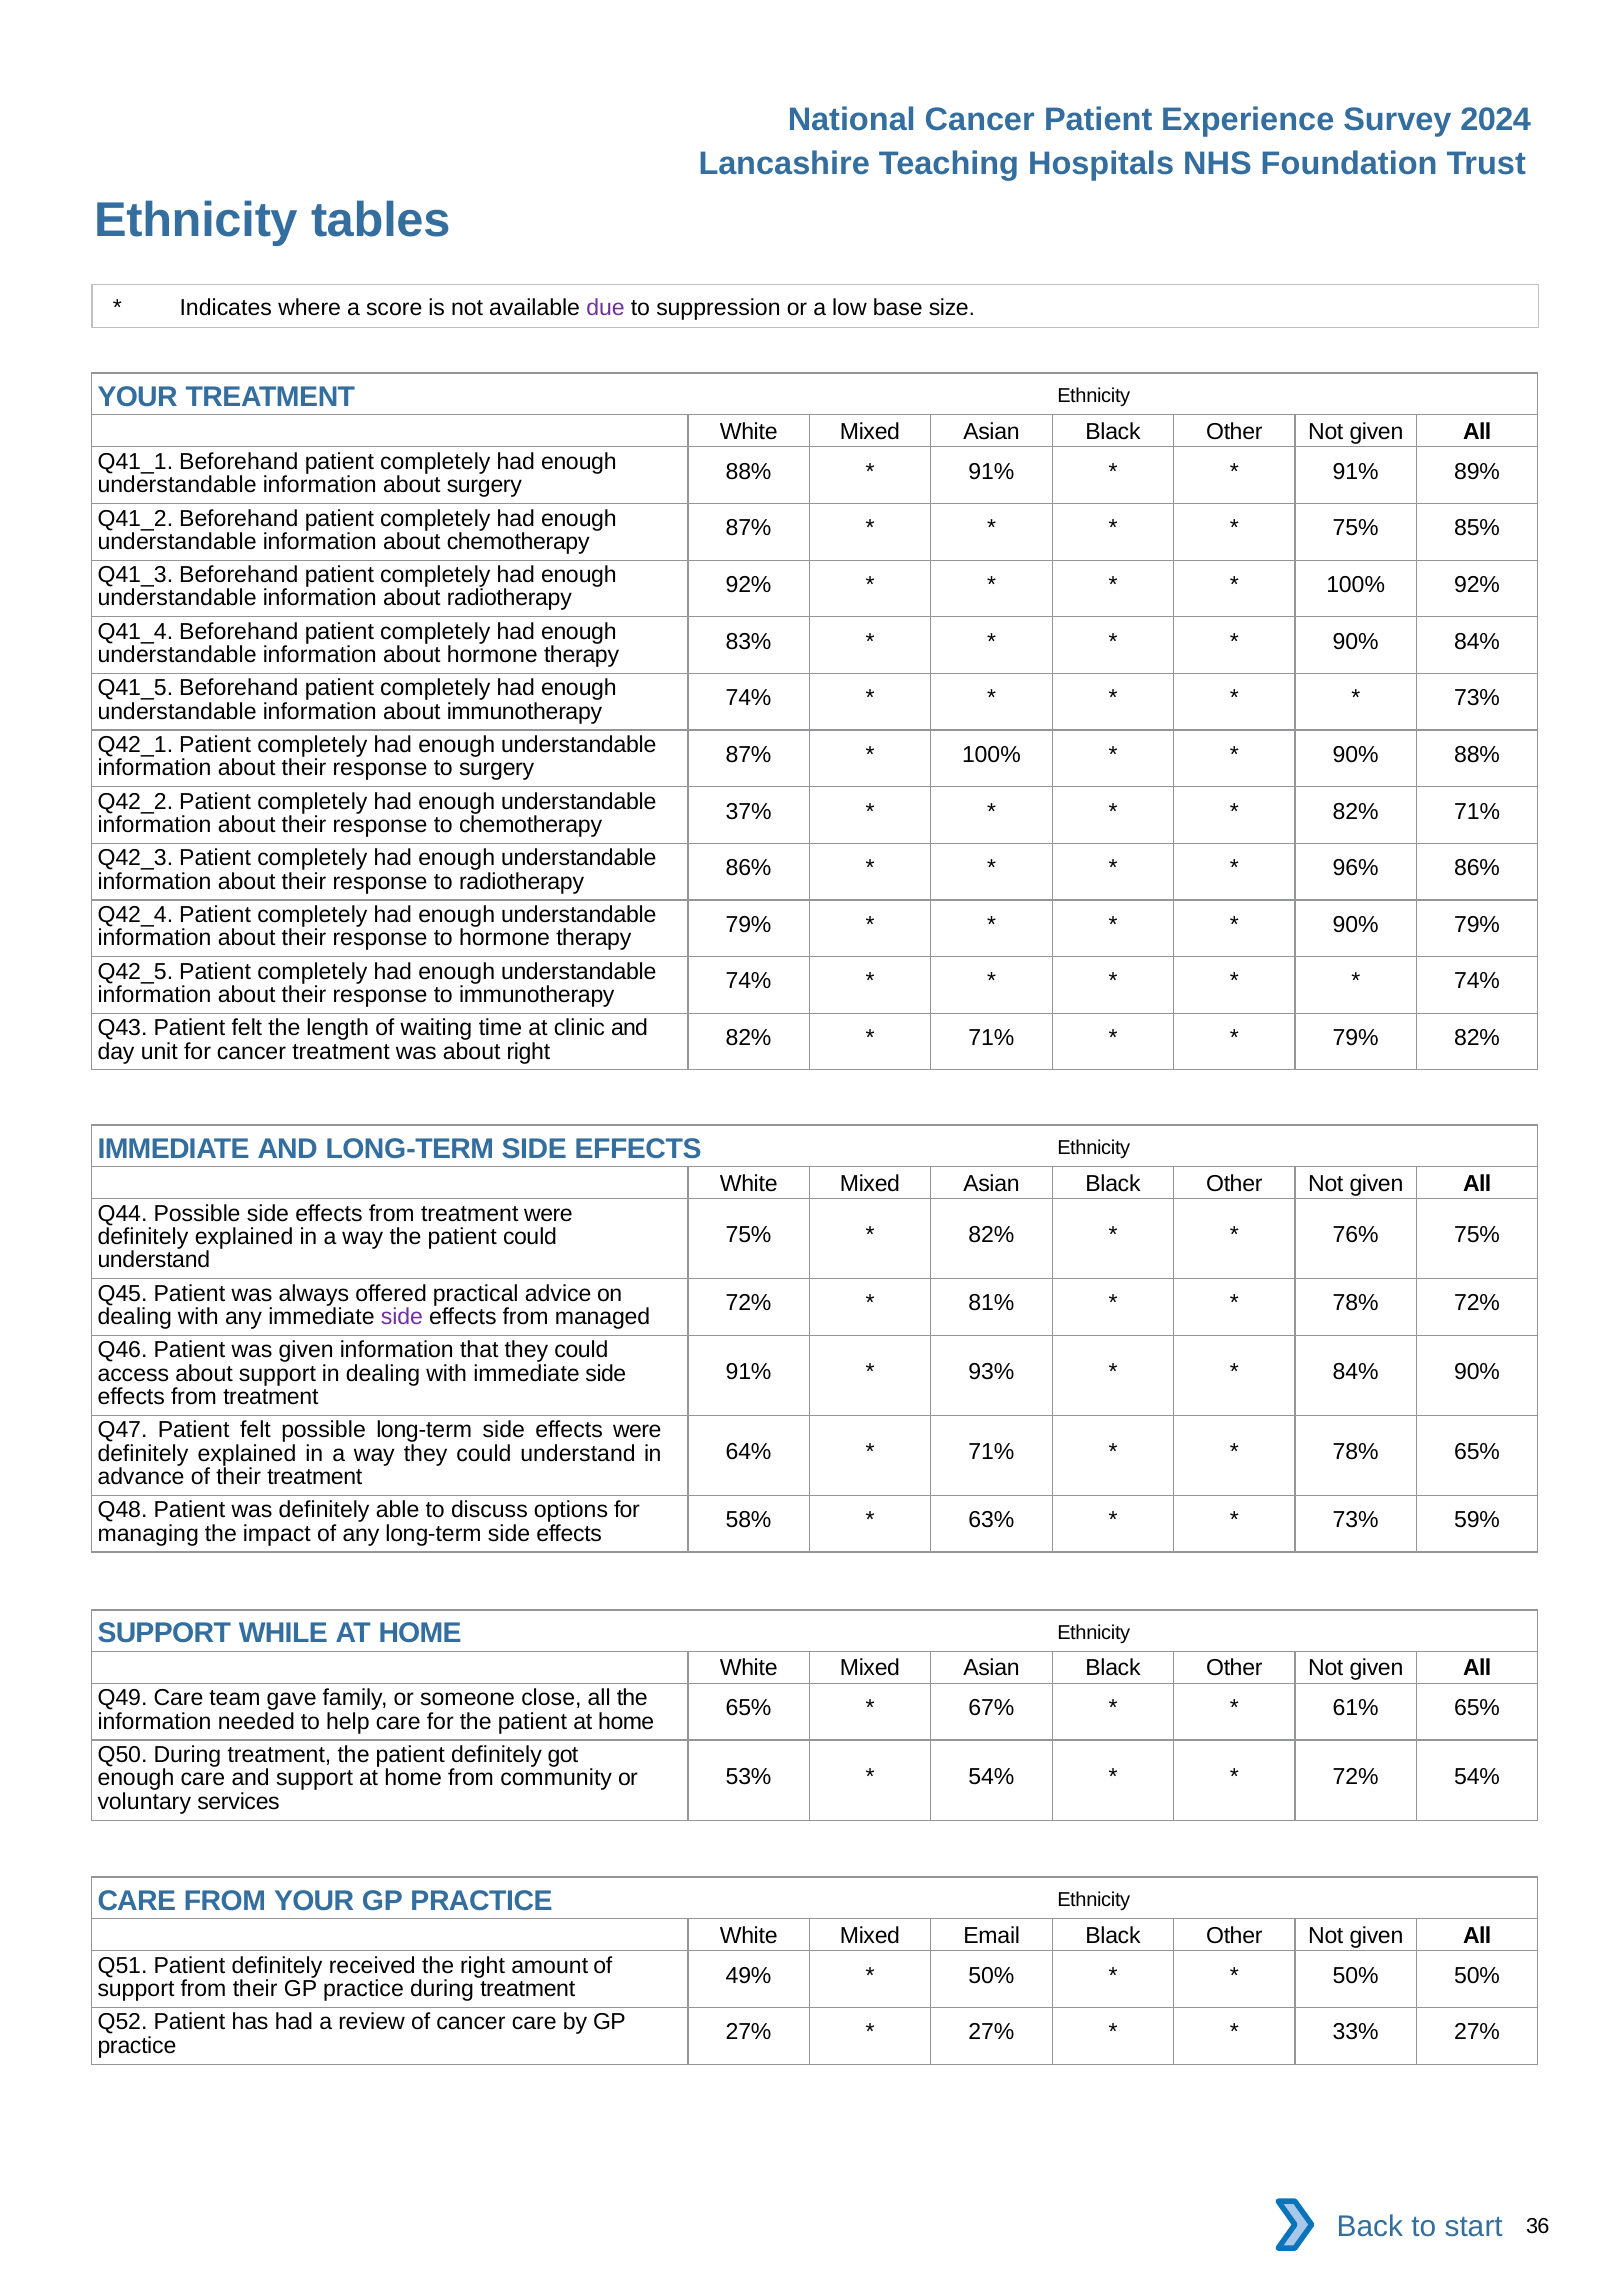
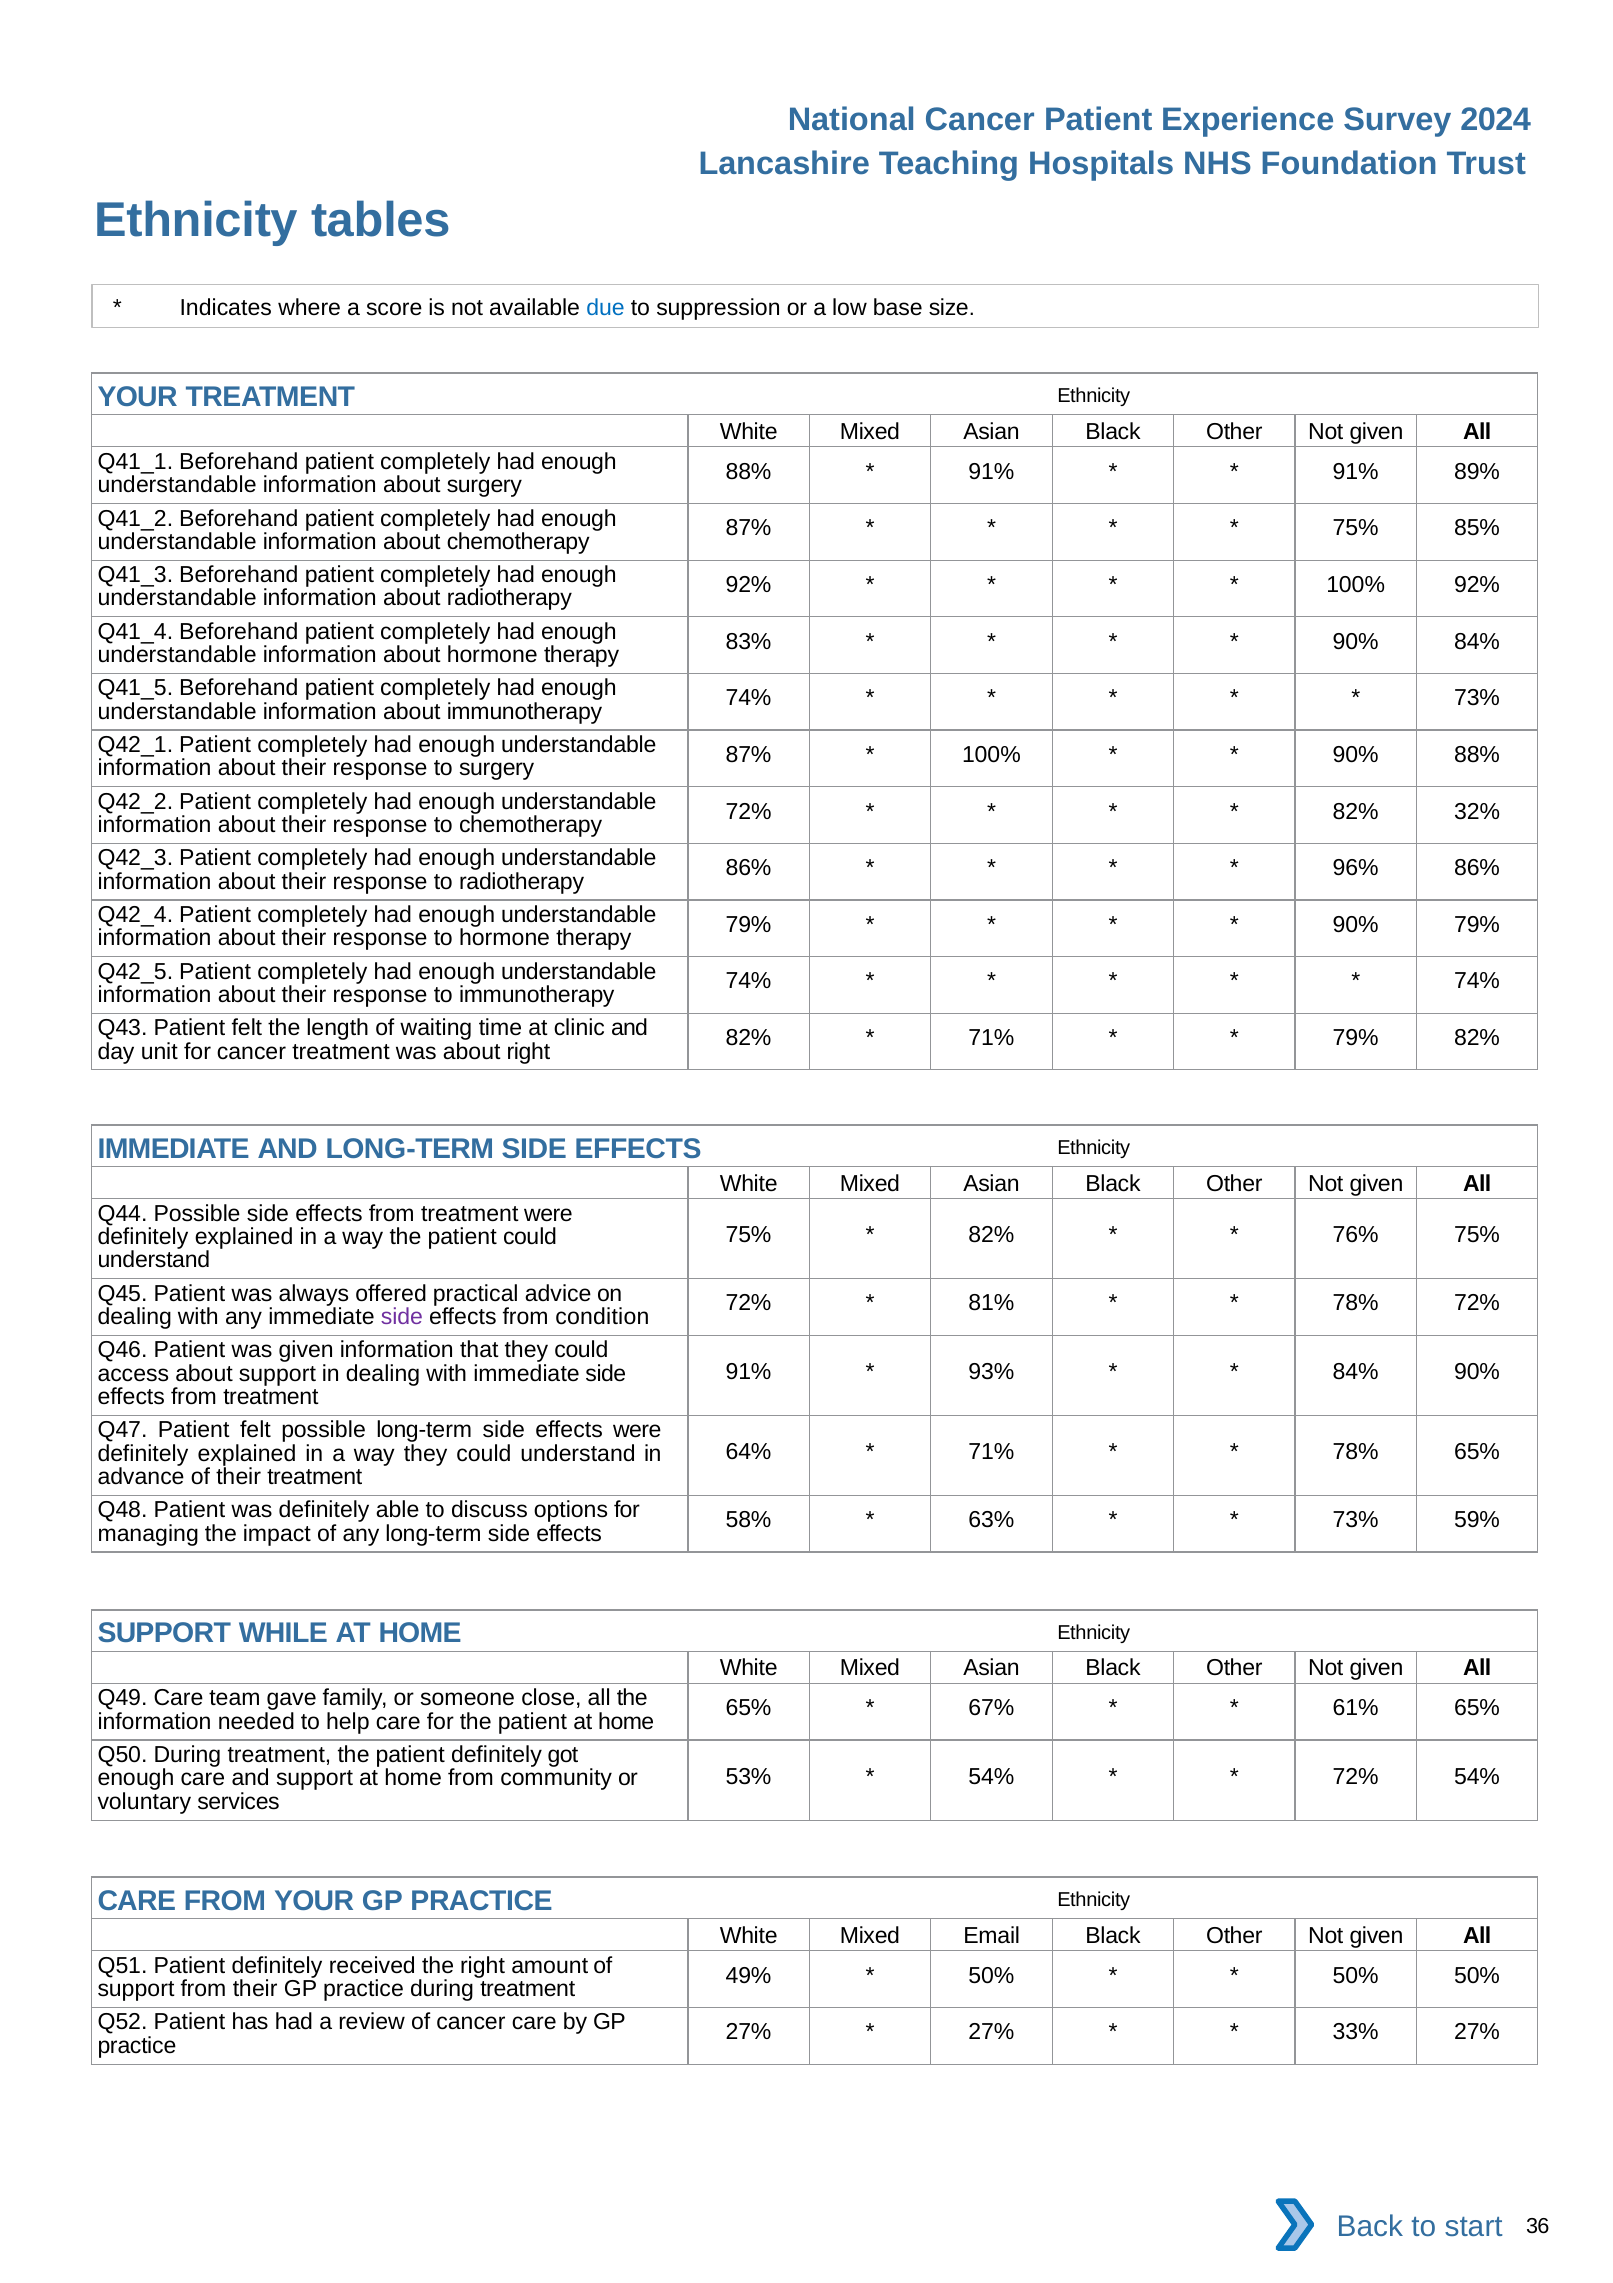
due colour: purple -> blue
37% at (749, 811): 37% -> 72%
82% 71%: 71% -> 32%
managed: managed -> condition
